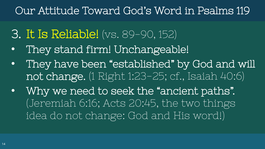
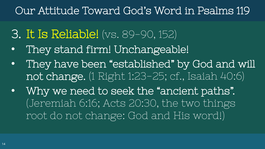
20:45: 20:45 -> 20:30
idea: idea -> root
